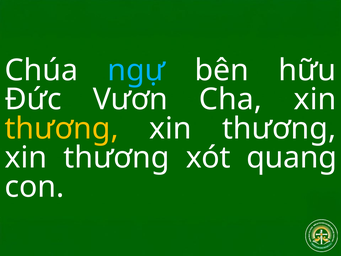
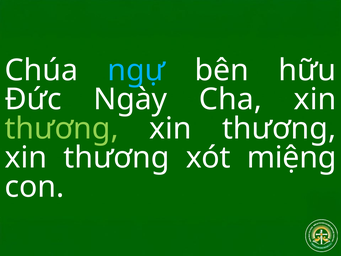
Vươn: Vươn -> Ngày
thương at (62, 129) colour: yellow -> light green
quang: quang -> miệng
